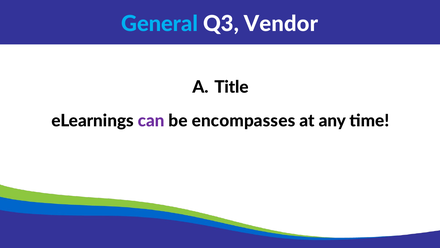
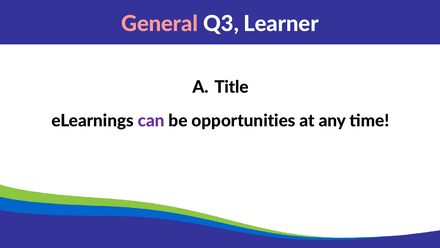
General colour: light blue -> pink
Vendor: Vendor -> Learner
encompasses: encompasses -> opportunities
